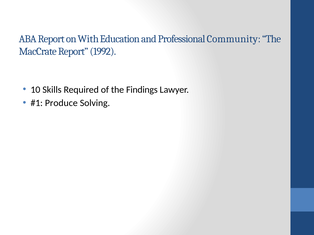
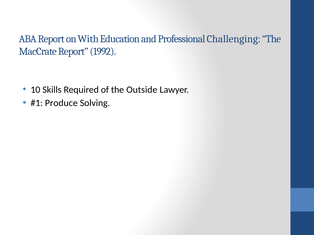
Community: Community -> Challenging
Findings: Findings -> Outside
